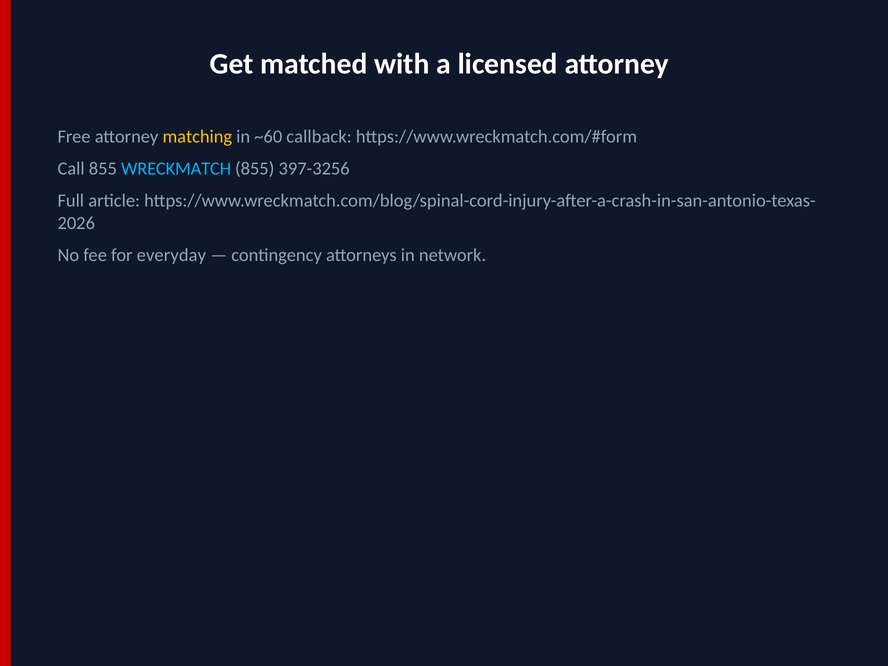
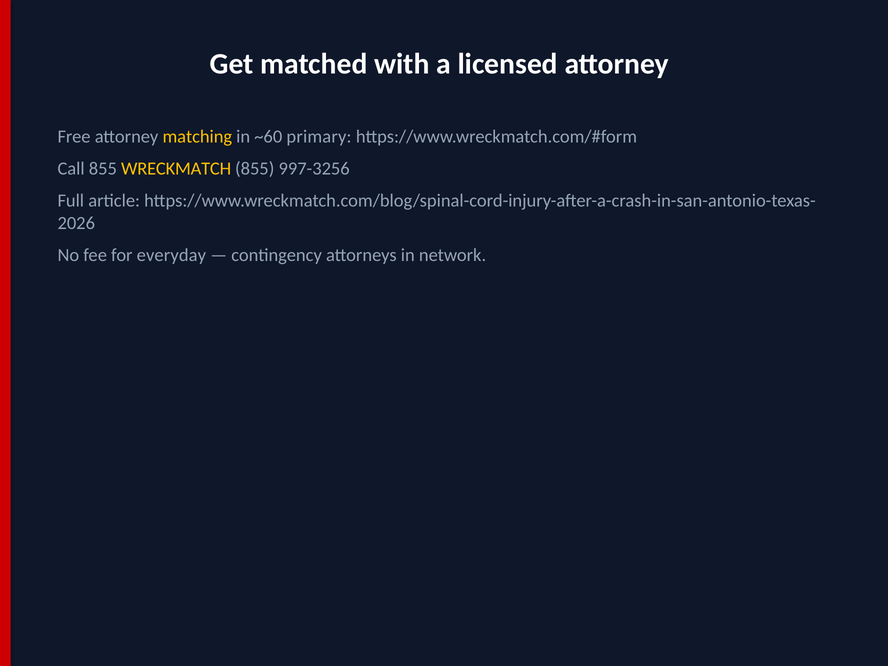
callback: callback -> primary
WRECKMATCH colour: light blue -> yellow
397-3256: 397-3256 -> 997-3256
